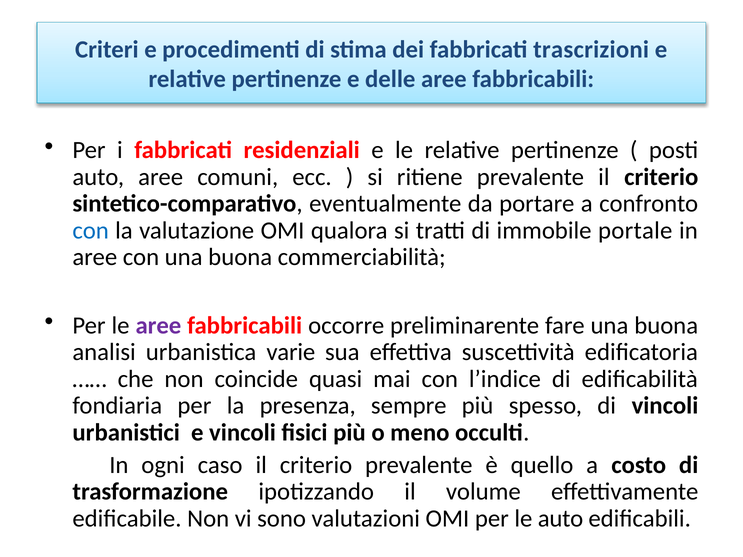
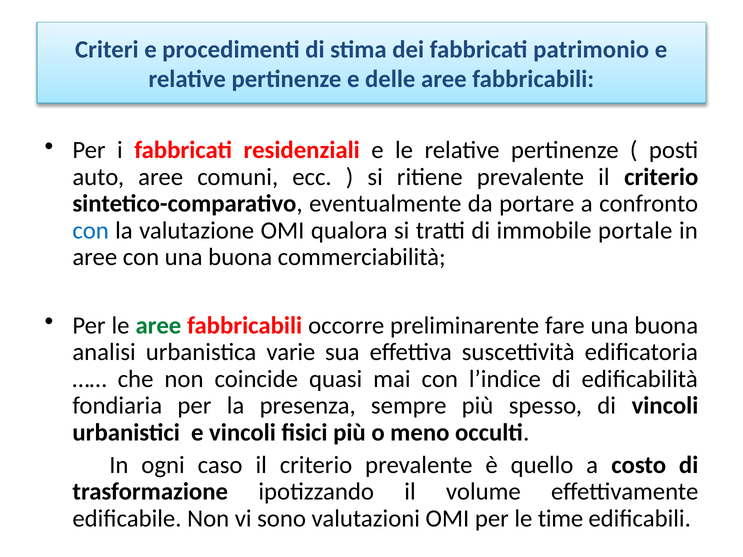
trascrizioni: trascrizioni -> patrimonio
aree at (158, 326) colour: purple -> green
le auto: auto -> time
